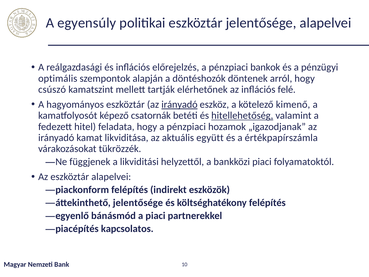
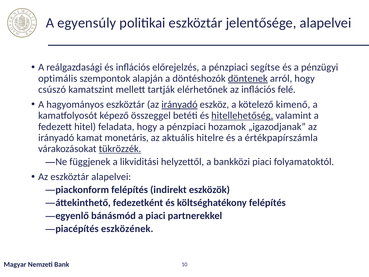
bankok: bankok -> segítse
döntenek underline: none -> present
csatornák: csatornák -> összeggel
likviditása: likviditása -> monetáris
együtt: együtt -> hitelre
tükrözzék underline: none -> present
áttekinthető jelentősége: jelentősége -> fedezetként
kapcsolatos: kapcsolatos -> eszközének
